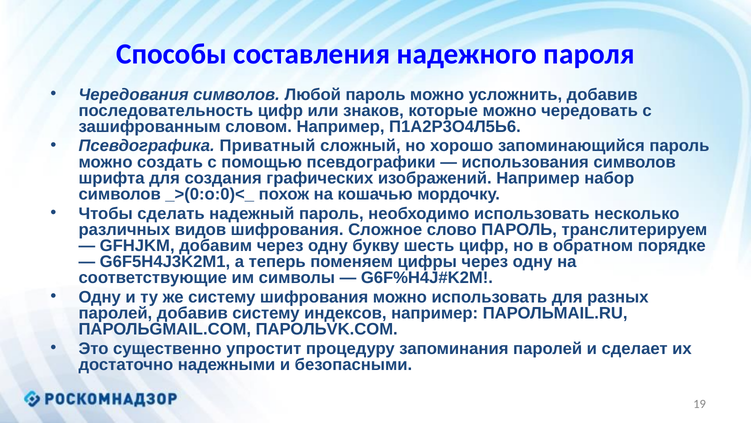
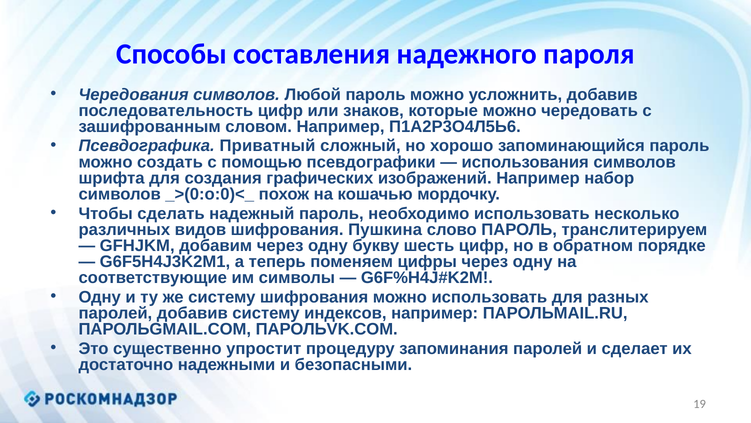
Сложное: Сложное -> Пушкина
